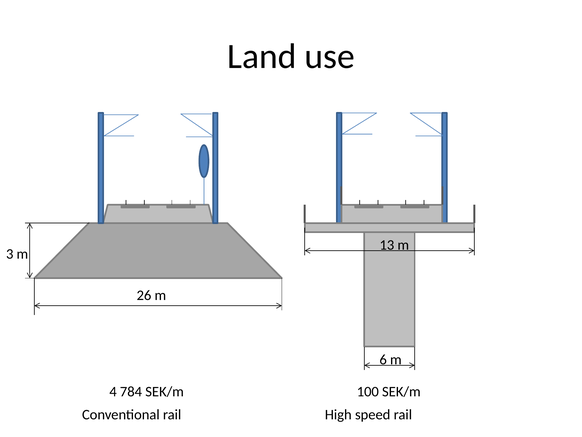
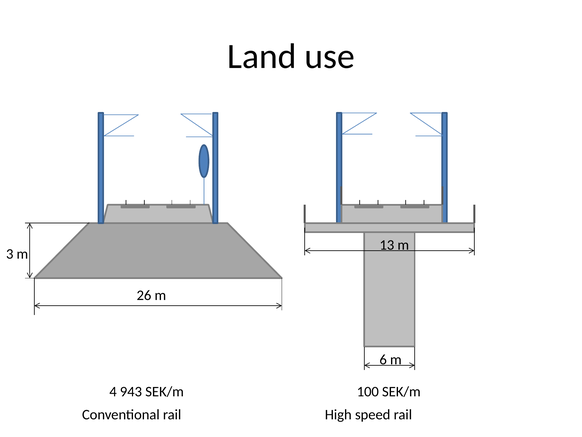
784: 784 -> 943
